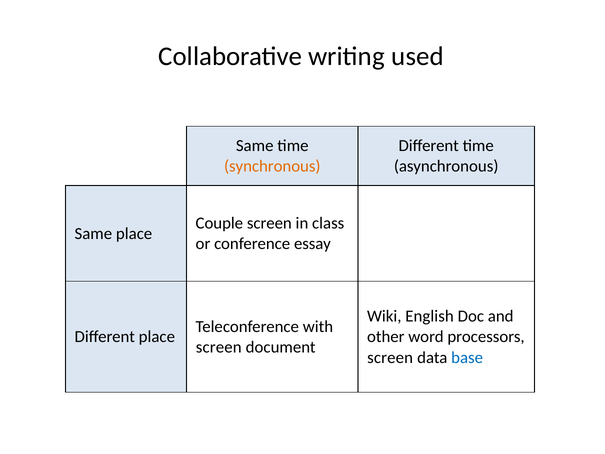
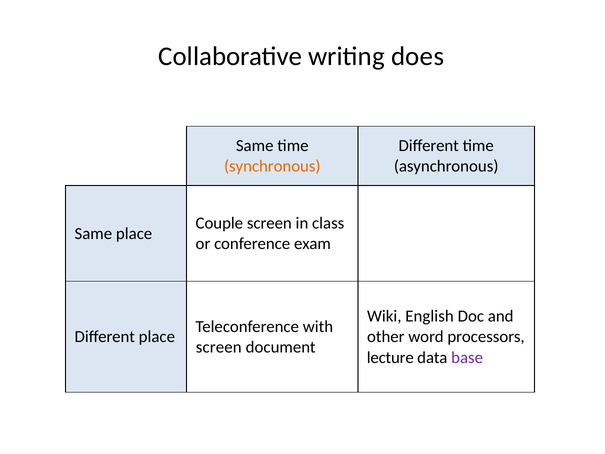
used: used -> does
essay: essay -> exam
screen at (390, 357): screen -> lecture
base colour: blue -> purple
